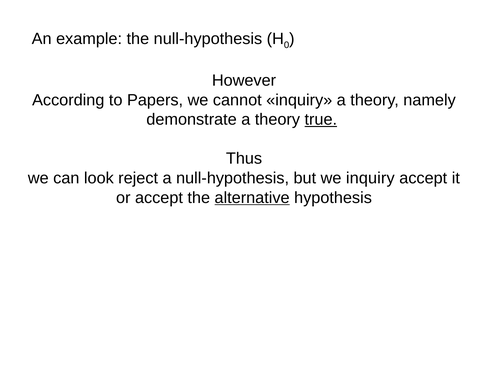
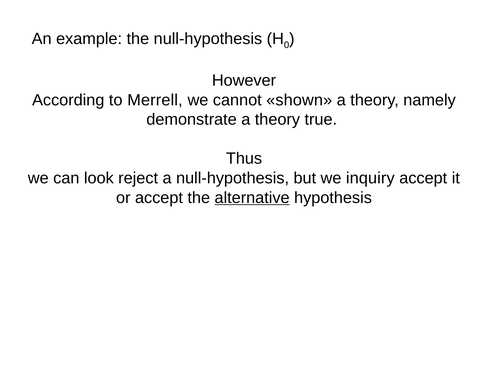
Papers: Papers -> Merrell
cannot inquiry: inquiry -> shown
true underline: present -> none
